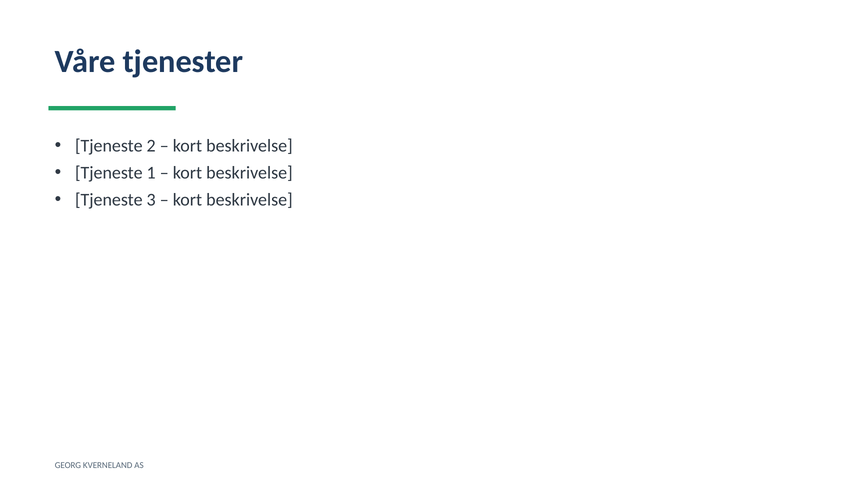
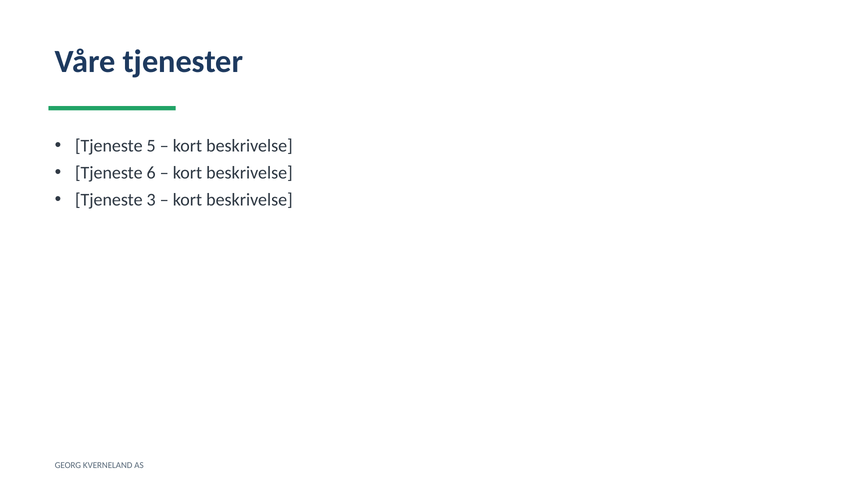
2: 2 -> 5
1: 1 -> 6
